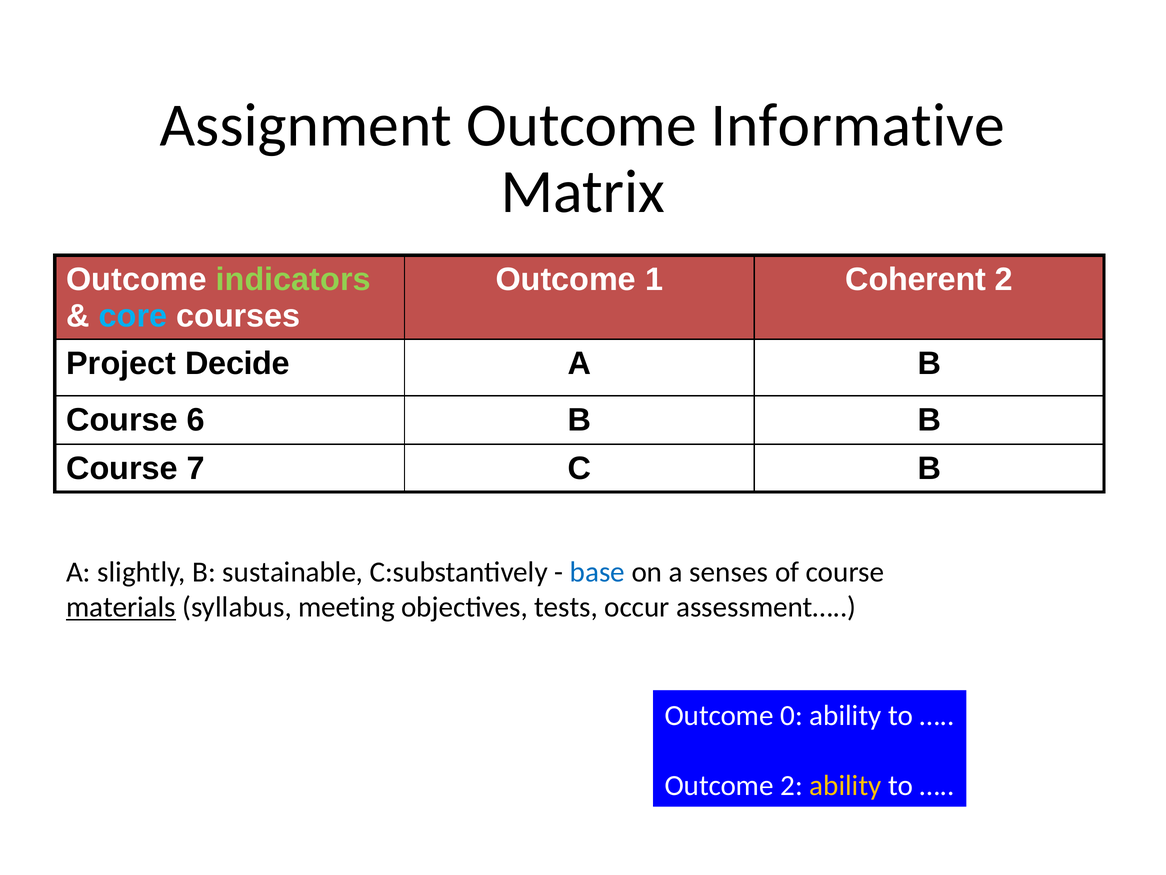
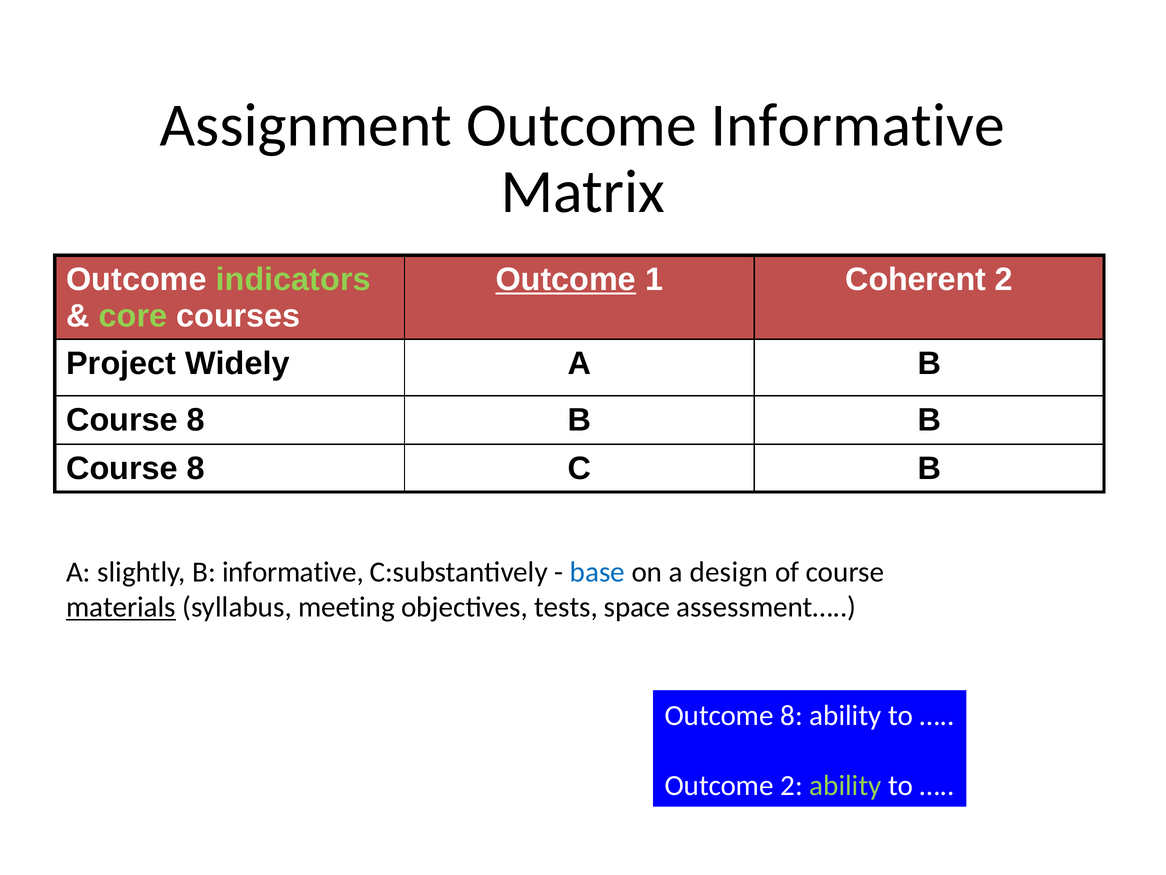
Outcome at (566, 280) underline: none -> present
core colour: light blue -> light green
Decide: Decide -> Widely
6 at (196, 420): 6 -> 8
7 at (196, 469): 7 -> 8
B sustainable: sustainable -> informative
senses: senses -> design
occur: occur -> space
Outcome 0: 0 -> 8
ability at (845, 785) colour: yellow -> light green
